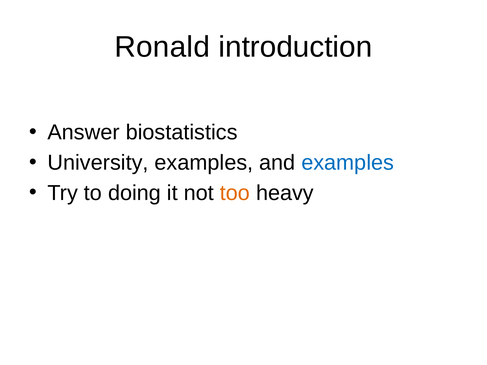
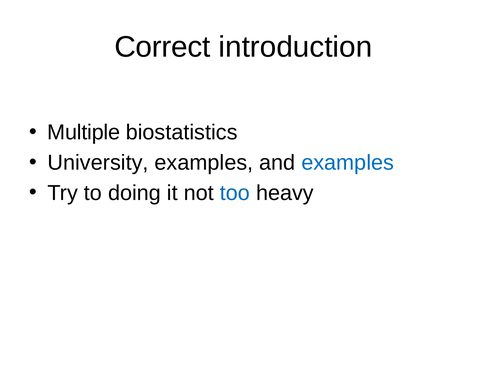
Ronald: Ronald -> Correct
Answer: Answer -> Multiple
too colour: orange -> blue
